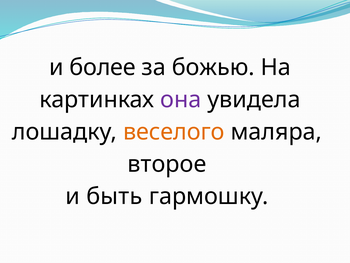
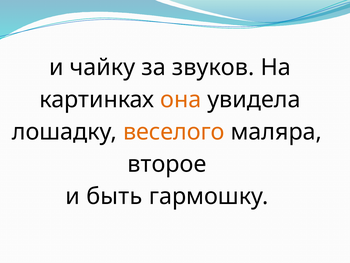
более: более -> чайку
божью: божью -> звуков
она colour: purple -> orange
